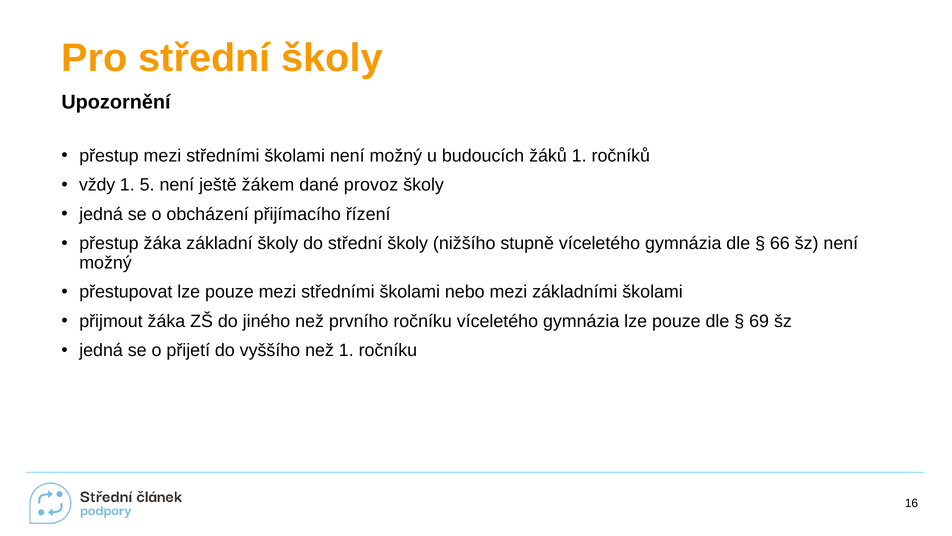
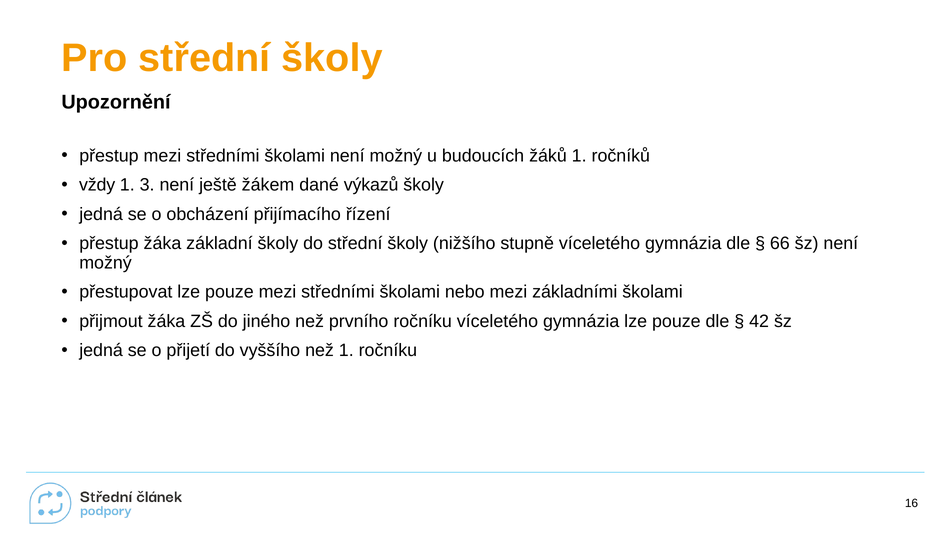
5: 5 -> 3
provoz: provoz -> výkazů
69: 69 -> 42
